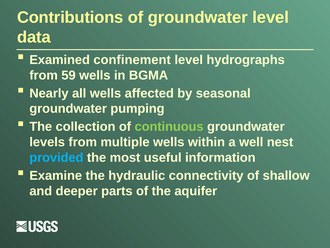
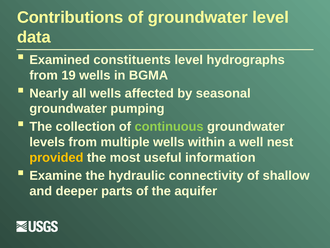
confinement: confinement -> constituents
59: 59 -> 19
provided colour: light blue -> yellow
